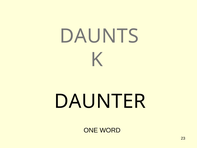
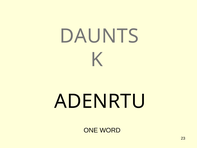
DAUNTER: DAUNTER -> ADENRTU
